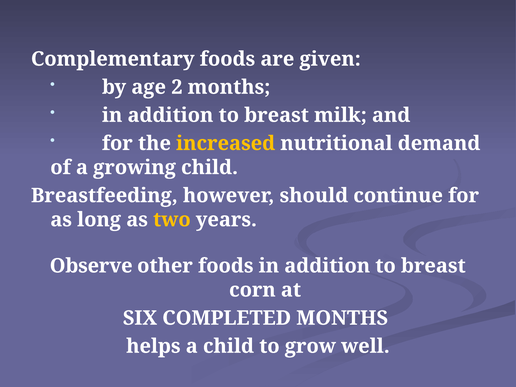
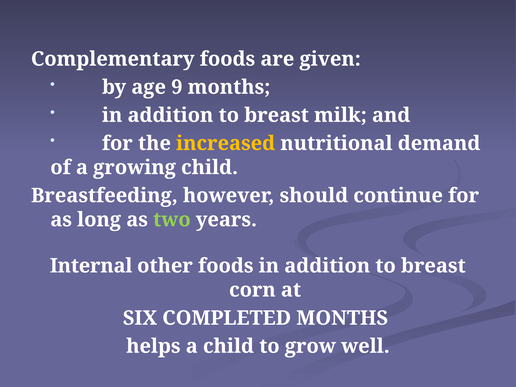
2: 2 -> 9
two colour: yellow -> light green
Observe: Observe -> Internal
